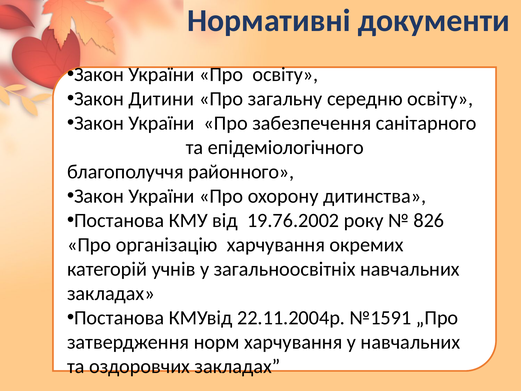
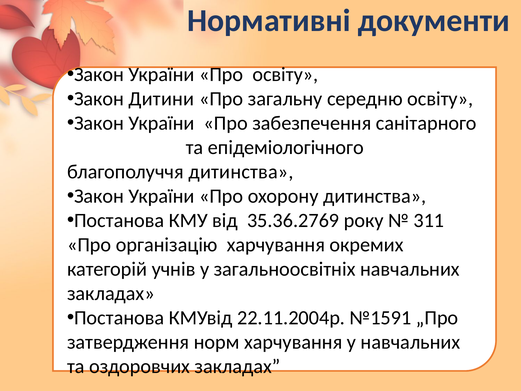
благополуччя районного: районного -> дитинства
19.76.2002: 19.76.2002 -> 35.36.2769
826: 826 -> 311
